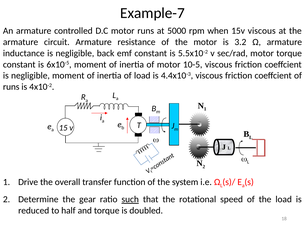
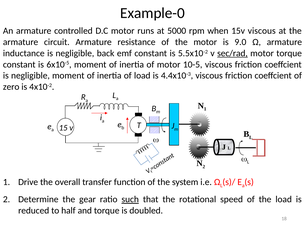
Example-7: Example-7 -> Example-0
3.2: 3.2 -> 9.0
sec/rad underline: none -> present
runs at (11, 87): runs -> zero
